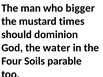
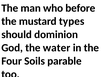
bigger: bigger -> before
times: times -> types
